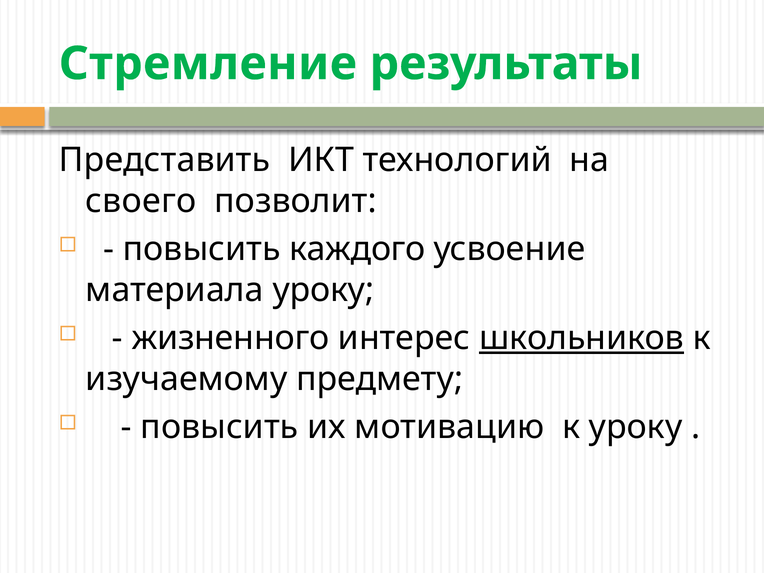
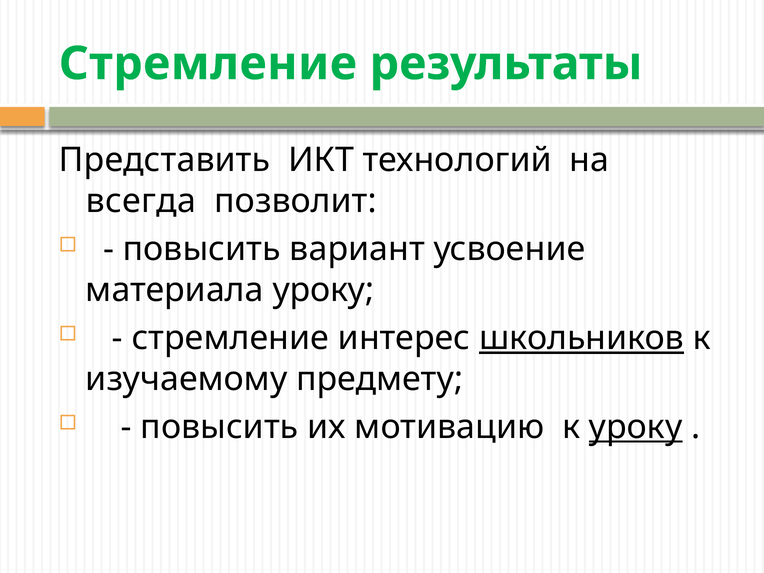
своего: своего -> всегда
каждого: каждого -> вариант
жизненного at (231, 338): жизненного -> стремление
уроку at (636, 427) underline: none -> present
